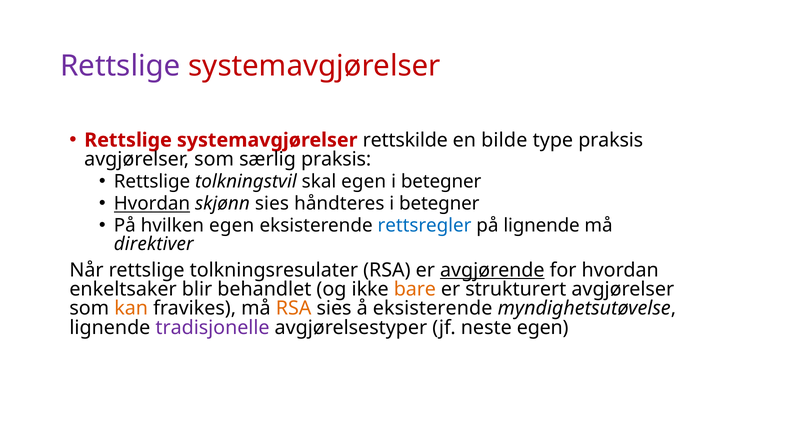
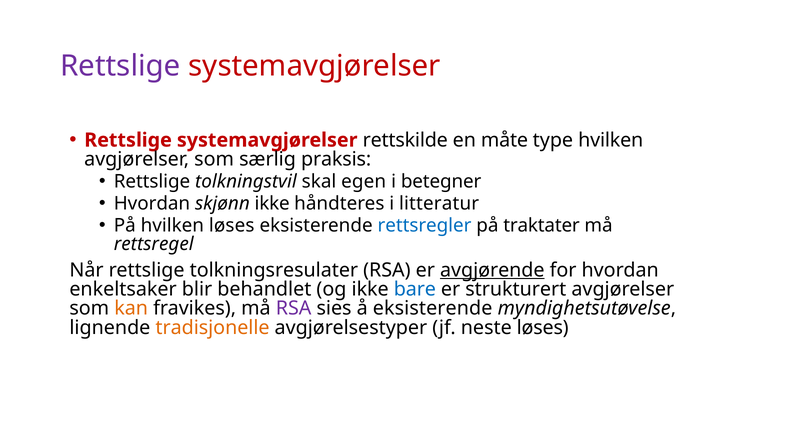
bilde: bilde -> måte
type praksis: praksis -> hvilken
Hvordan at (152, 204) underline: present -> none
skjønn sies: sies -> ikke
håndteres i betegner: betegner -> litteratur
hvilken egen: egen -> løses
på lignende: lignende -> traktater
direktiver: direktiver -> rettsregel
bare colour: orange -> blue
RSA at (294, 309) colour: orange -> purple
tradisjonelle colour: purple -> orange
neste egen: egen -> løses
